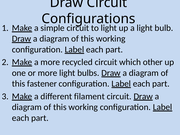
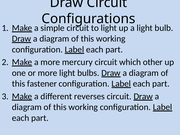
recycled: recycled -> mercury
filament: filament -> reverses
